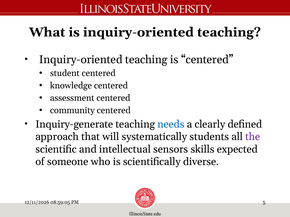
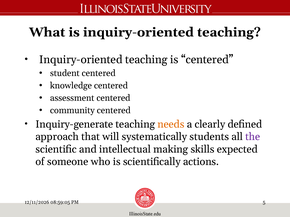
needs colour: blue -> orange
sensors: sensors -> making
diverse: diverse -> actions
